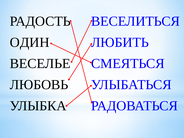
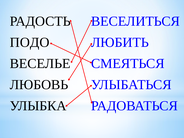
ОДИН: ОДИН -> ПОДО
